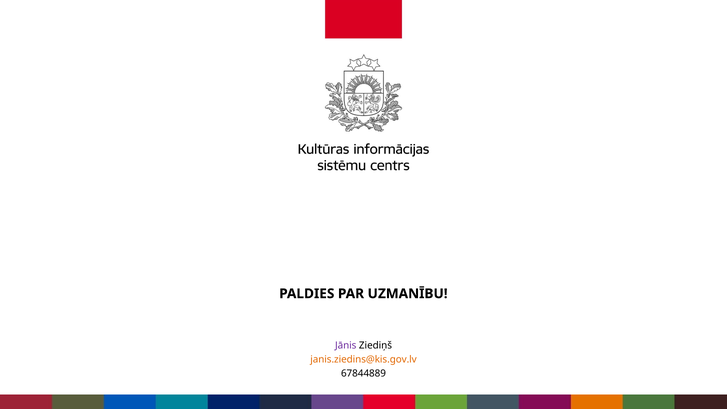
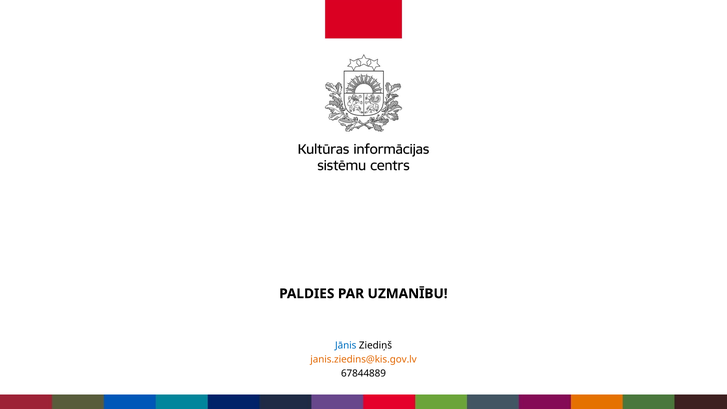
Jānis colour: purple -> blue
